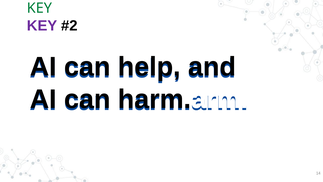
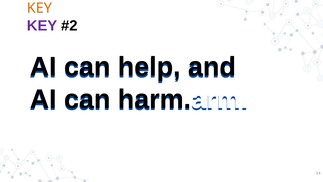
KEY at (39, 8) colour: green -> orange
